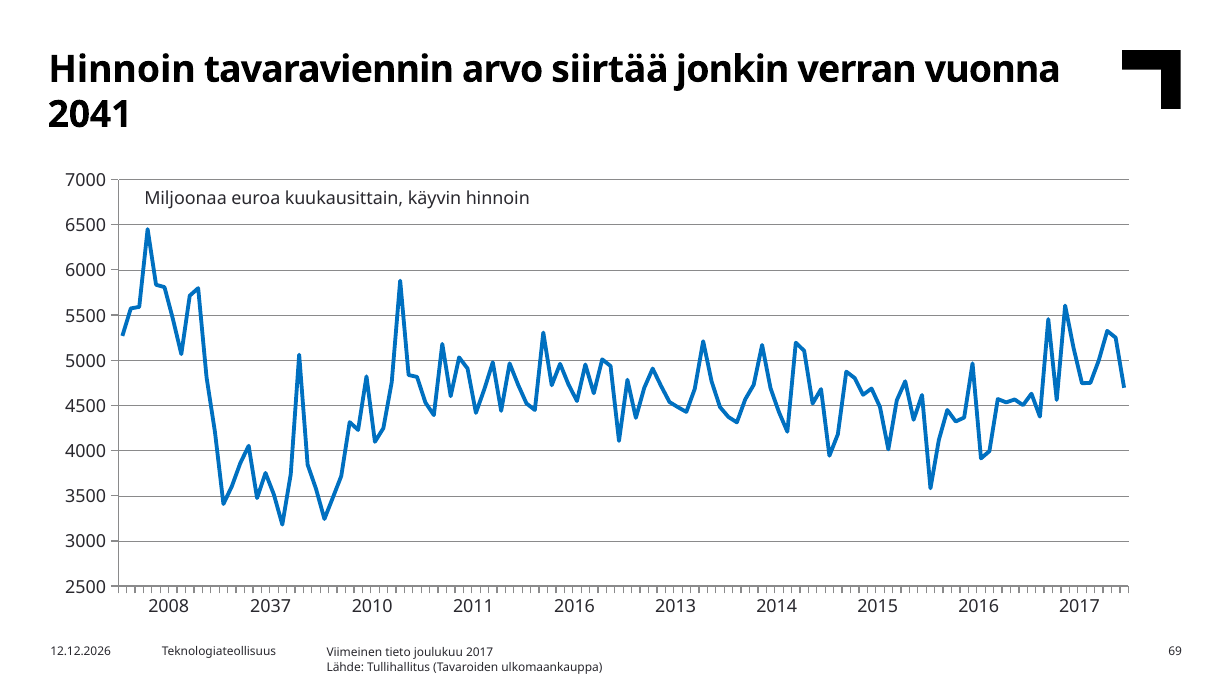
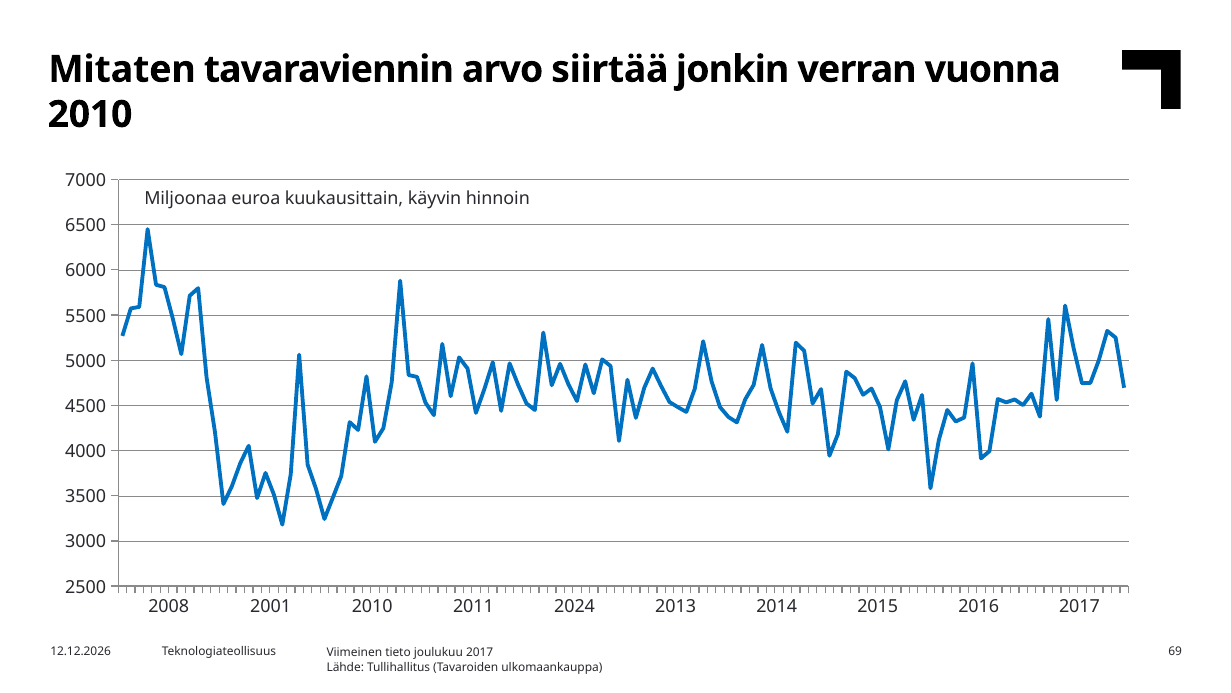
Hinnoin at (122, 69): Hinnoin -> Mitaten
2041 at (90, 114): 2041 -> 2010
2037: 2037 -> 2001
2011 2016: 2016 -> 2024
